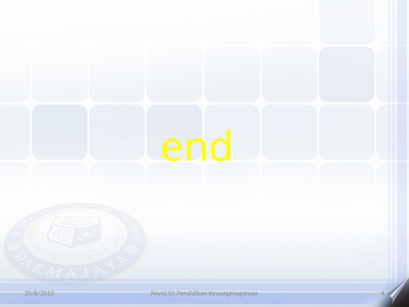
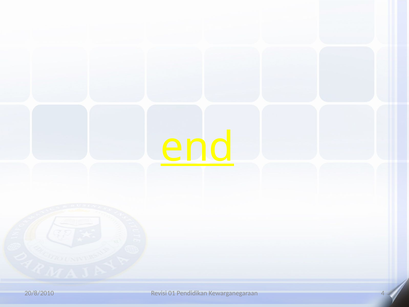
end underline: none -> present
